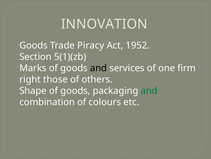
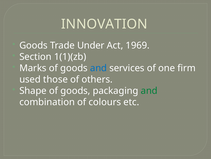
Piracy: Piracy -> Under
1952: 1952 -> 1969
5(1)(zb: 5(1)(zb -> 1(1)(zb
and at (98, 68) colour: black -> blue
right: right -> used
